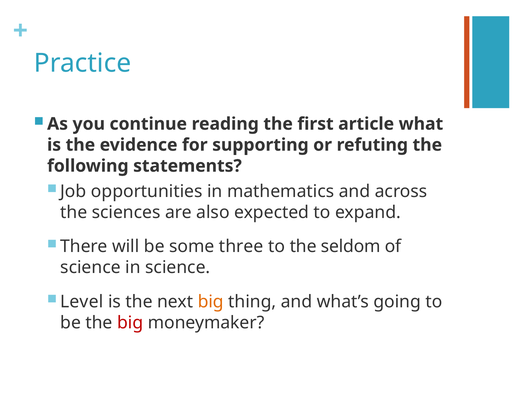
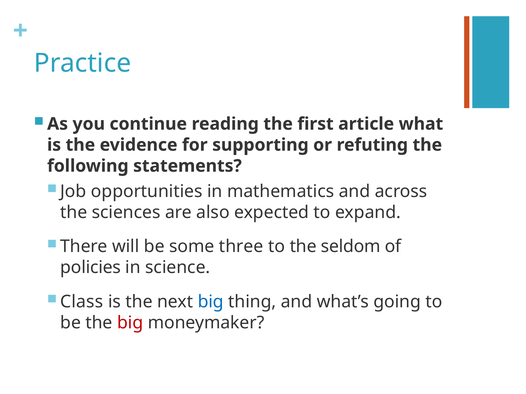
science at (91, 268): science -> policies
Level: Level -> Class
big at (211, 302) colour: orange -> blue
